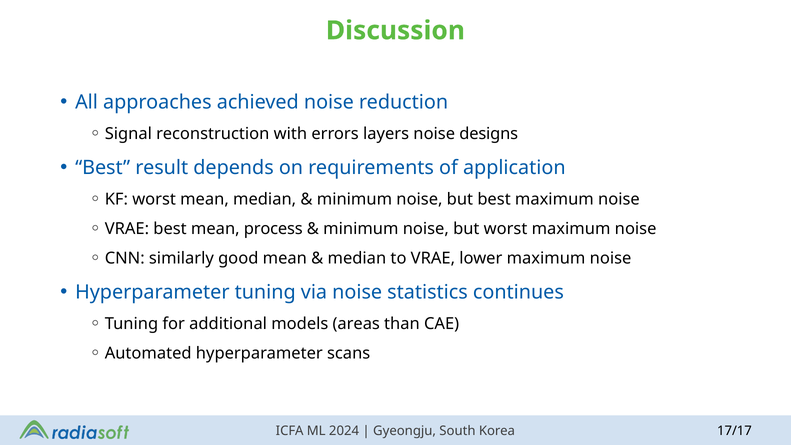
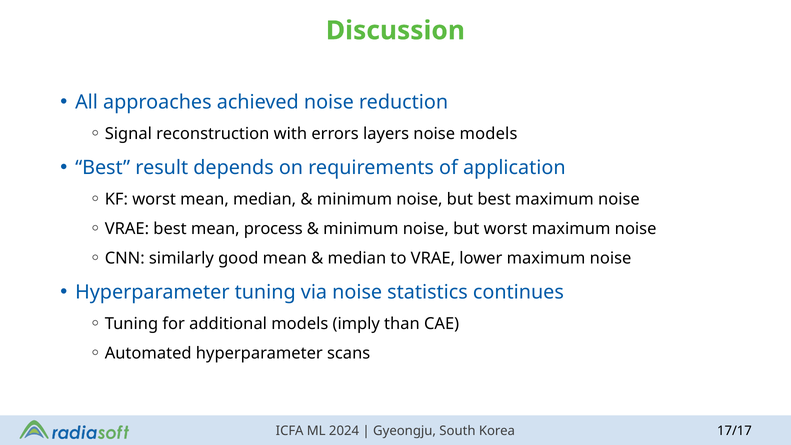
noise designs: designs -> models
areas: areas -> imply
